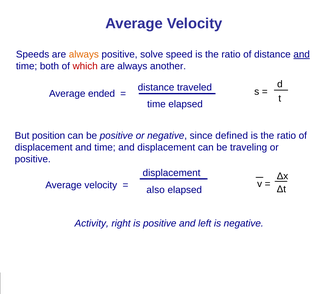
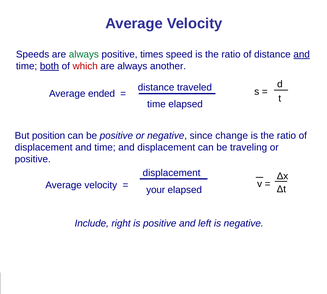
always at (84, 54) colour: orange -> green
solve: solve -> times
both underline: none -> present
defined: defined -> change
also: also -> your
Activity: Activity -> Include
